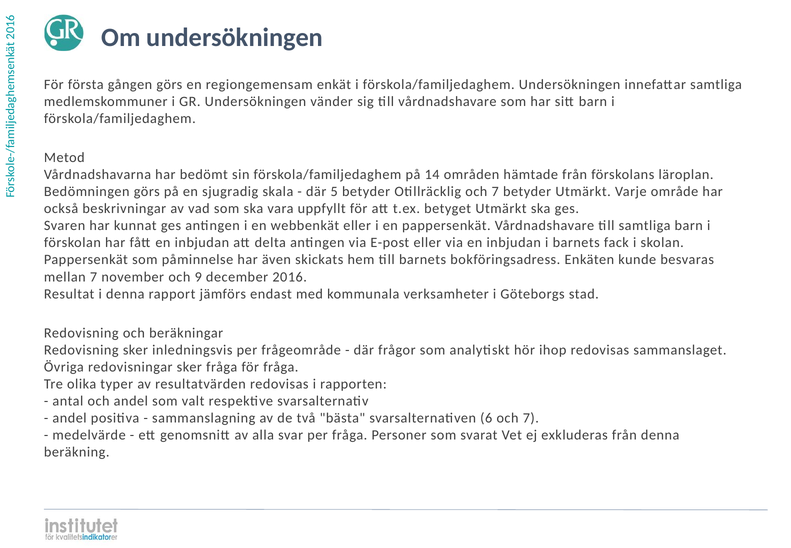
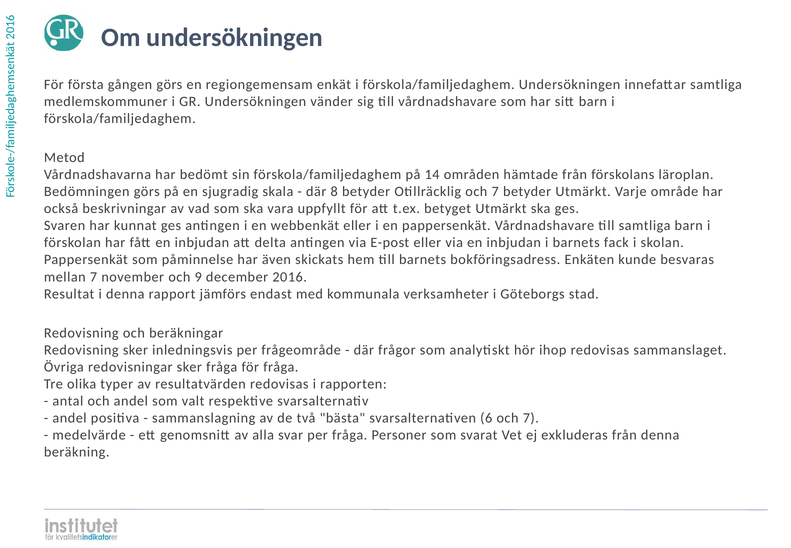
5: 5 -> 8
